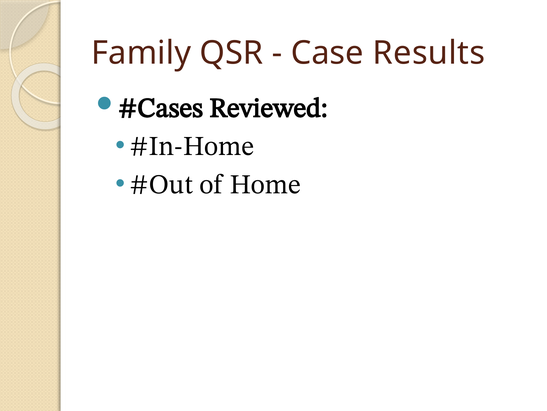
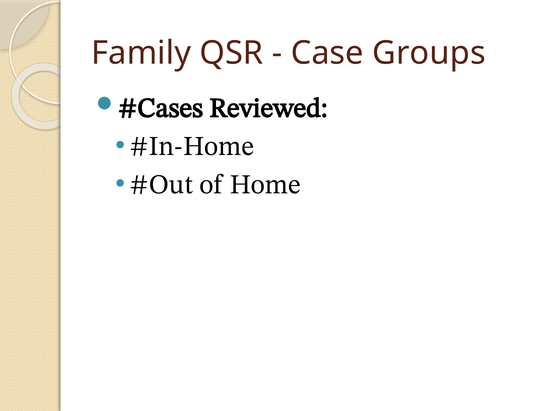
Results: Results -> Groups
